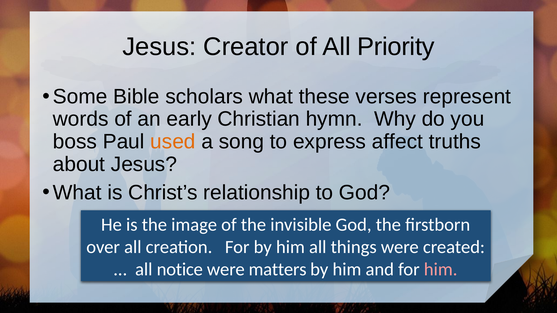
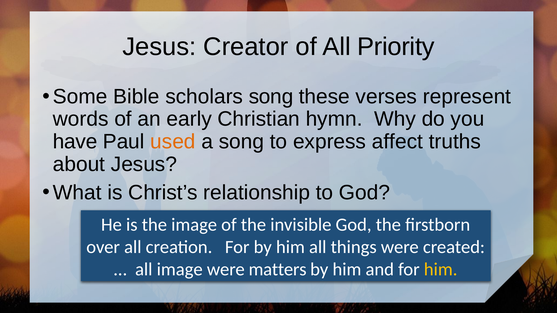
scholars what: what -> song
boss: boss -> have
all notice: notice -> image
him at (441, 270) colour: pink -> yellow
